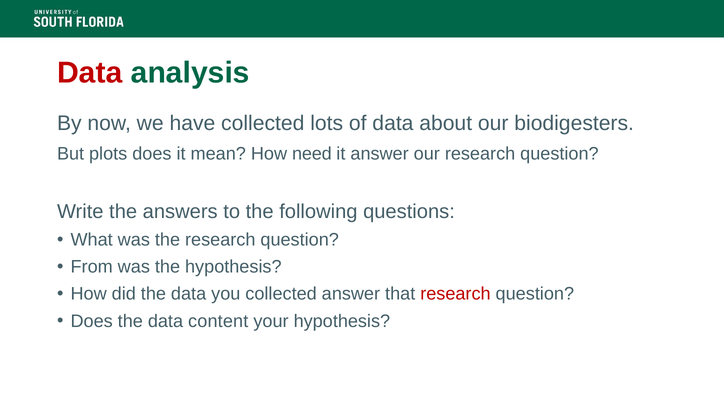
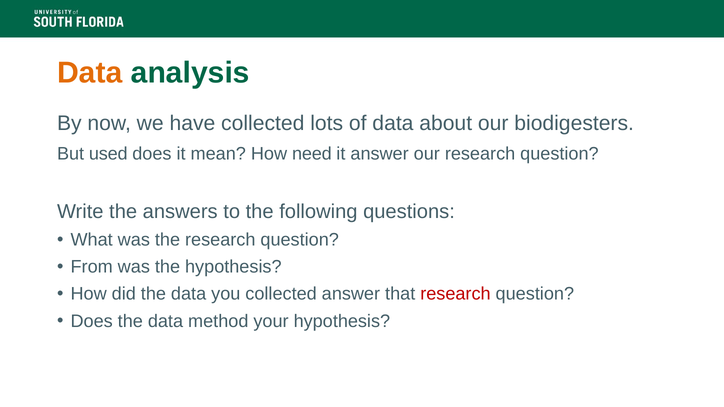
Data at (90, 73) colour: red -> orange
plots: plots -> used
content: content -> method
